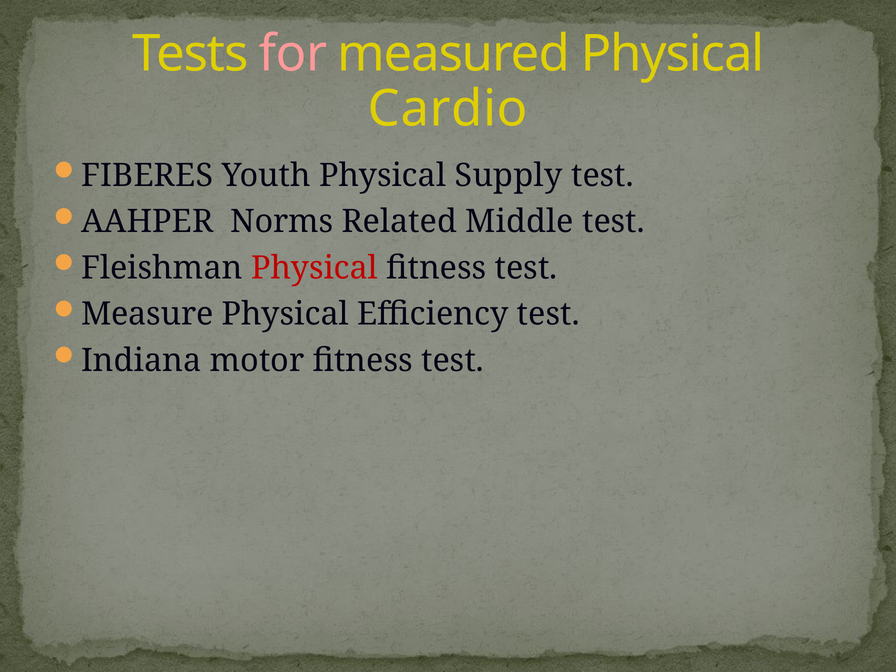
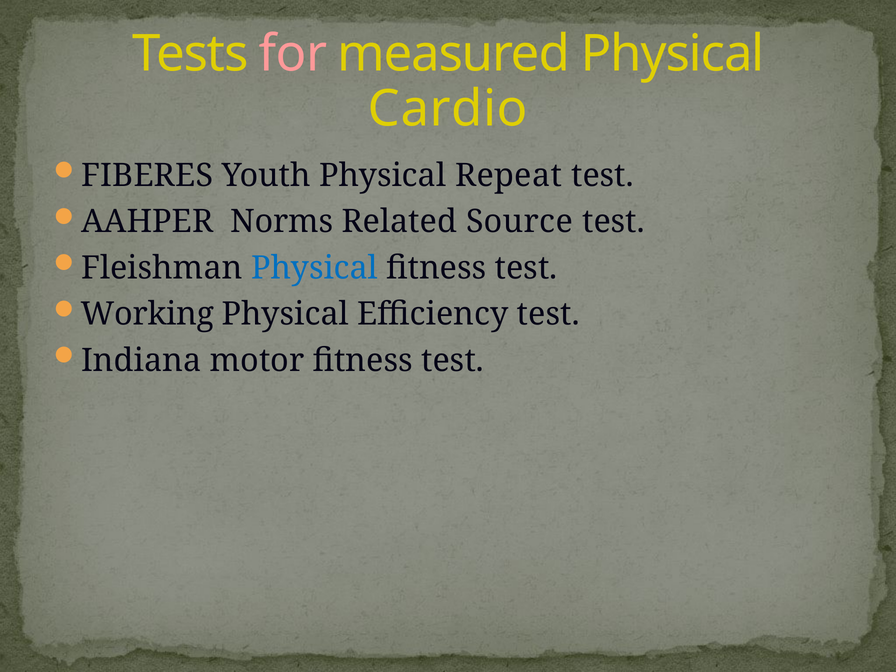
Supply: Supply -> Repeat
Middle: Middle -> Source
Physical at (315, 268) colour: red -> blue
Measure: Measure -> Working
